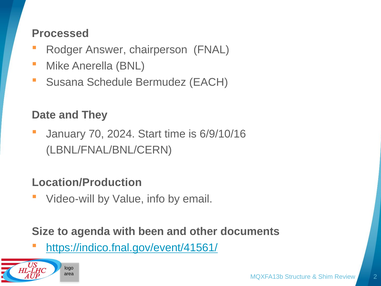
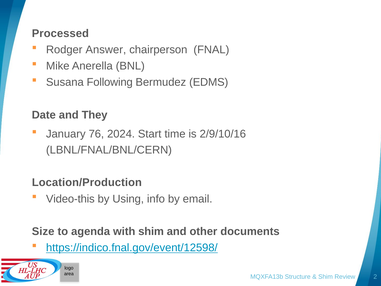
Schedule: Schedule -> Following
EACH: EACH -> EDMS
70: 70 -> 76
6/9/10/16: 6/9/10/16 -> 2/9/10/16
Video-will: Video-will -> Video-this
Value: Value -> Using
with been: been -> shim
https://indico.fnal.gov/event/41561/: https://indico.fnal.gov/event/41561/ -> https://indico.fnal.gov/event/12598/
